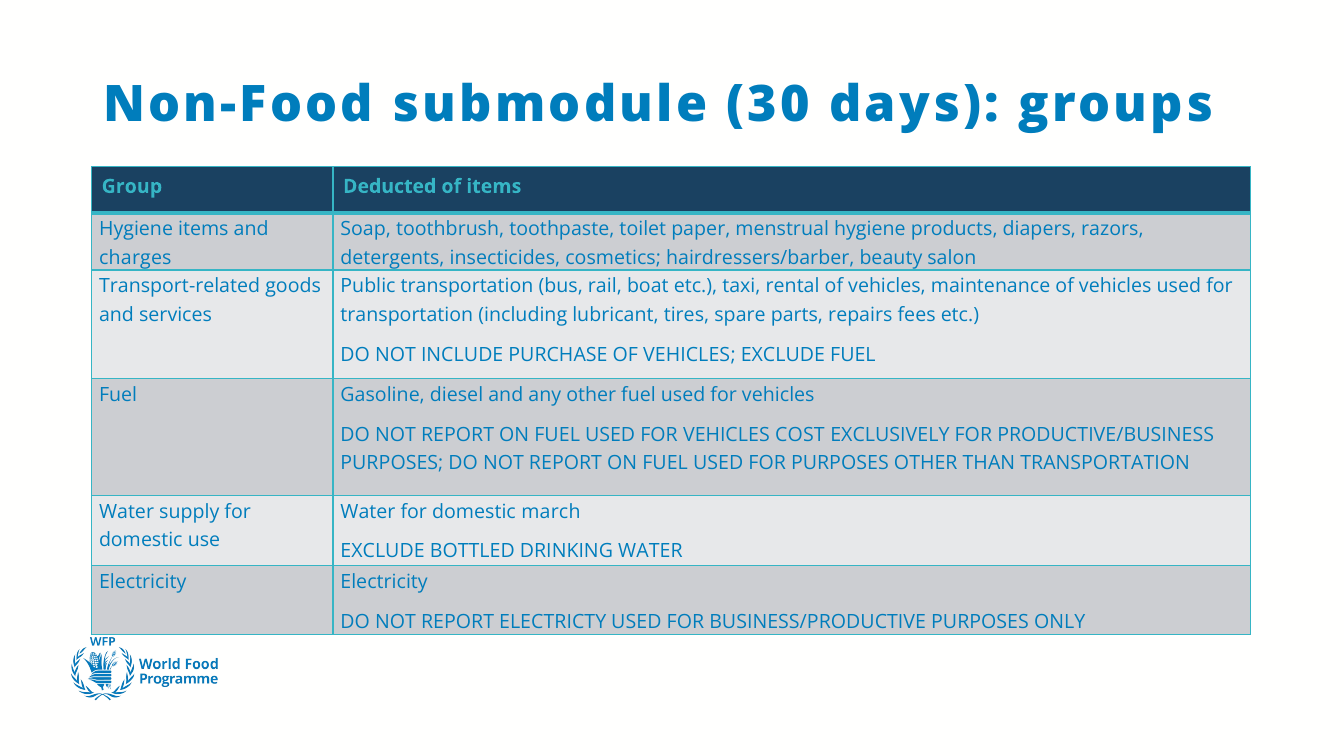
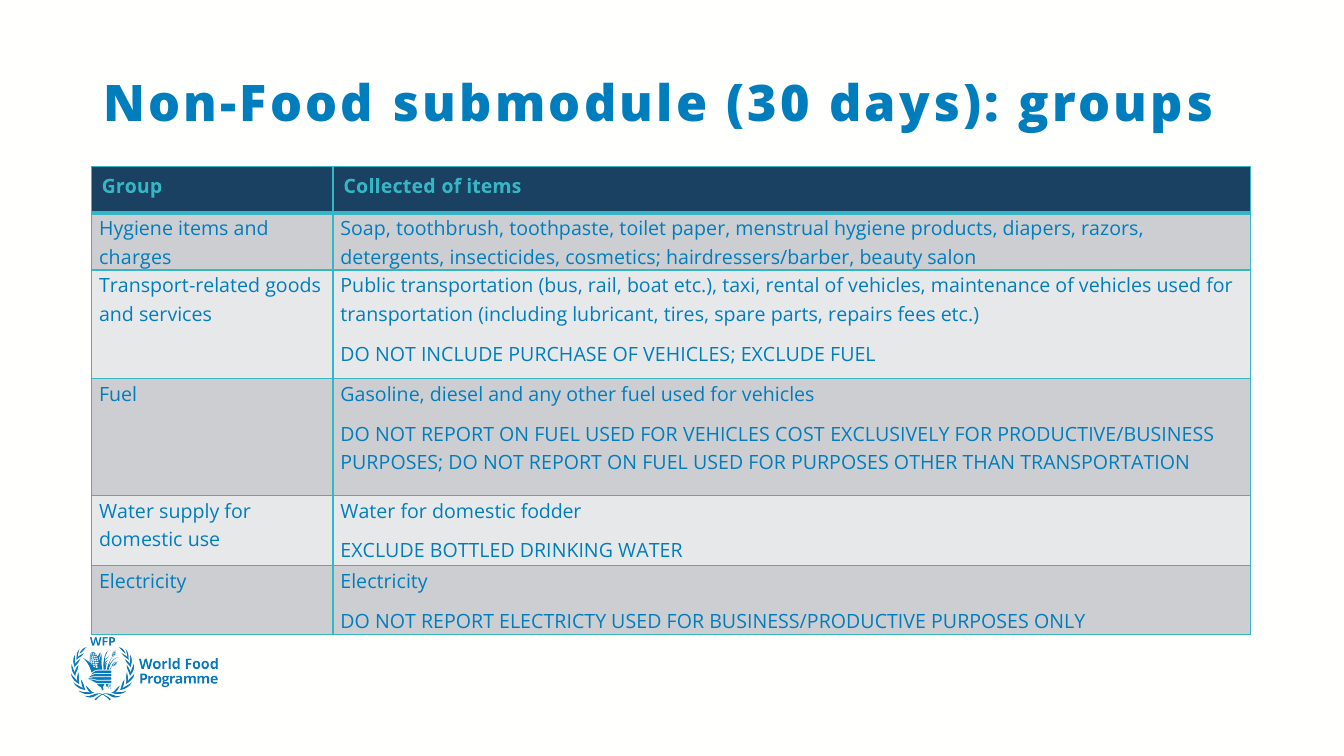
Deducted: Deducted -> Collected
march: march -> fodder
